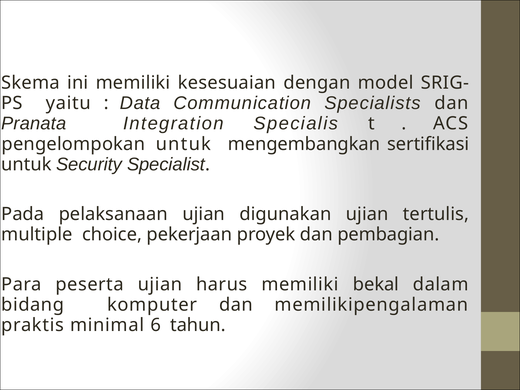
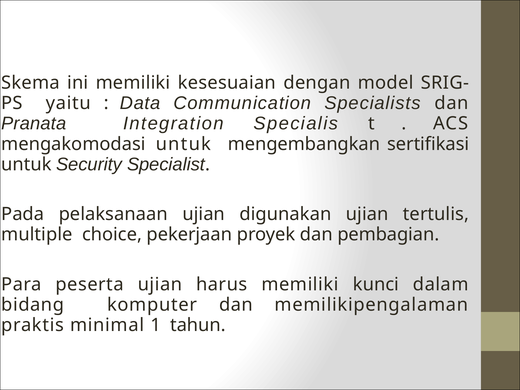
pengelompokan: pengelompokan -> mengakomodasi
bekal: bekal -> kunci
6: 6 -> 1
